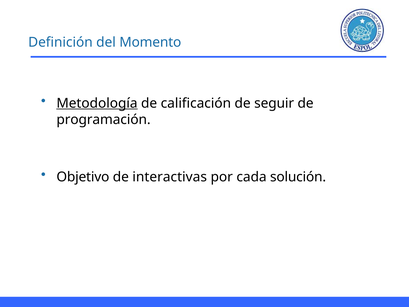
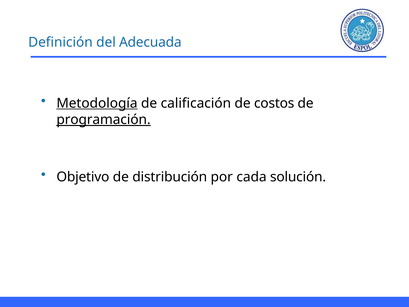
Momento: Momento -> Adecuada
seguir: seguir -> costos
programación underline: none -> present
interactivas: interactivas -> distribución
